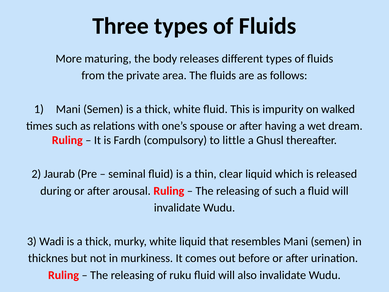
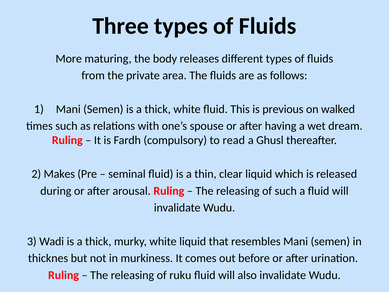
impurity: impurity -> previous
little: little -> read
Jaurab: Jaurab -> Makes
